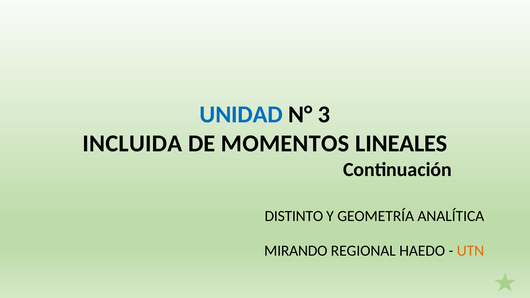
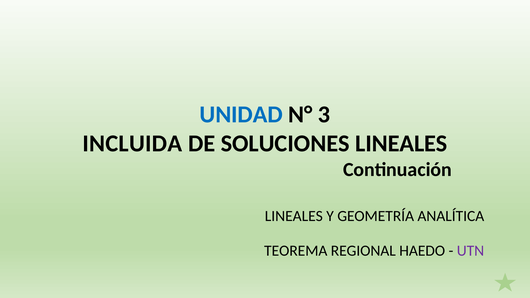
MOMENTOS: MOMENTOS -> SOLUCIONES
DISTINTO at (294, 216): DISTINTO -> LINEALES
MIRANDO: MIRANDO -> TEOREMA
UTN colour: orange -> purple
